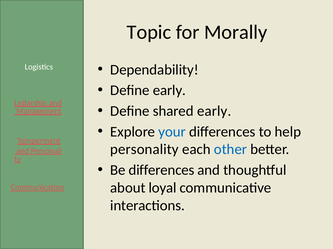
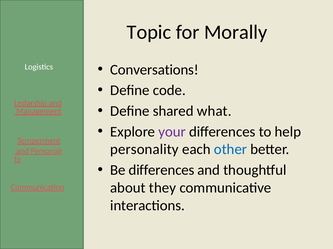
Dependability: Dependability -> Conversations
Define early: early -> code
shared early: early -> what
your colour: blue -> purple
loyal: loyal -> they
